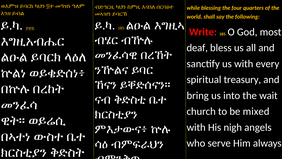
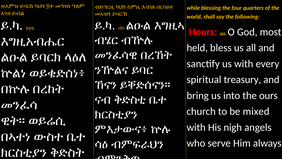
Write: Write -> Hours
deaf: deaf -> held
wait: wait -> ours
